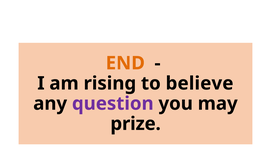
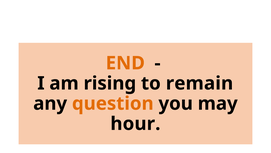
believe: believe -> remain
question colour: purple -> orange
prize: prize -> hour
